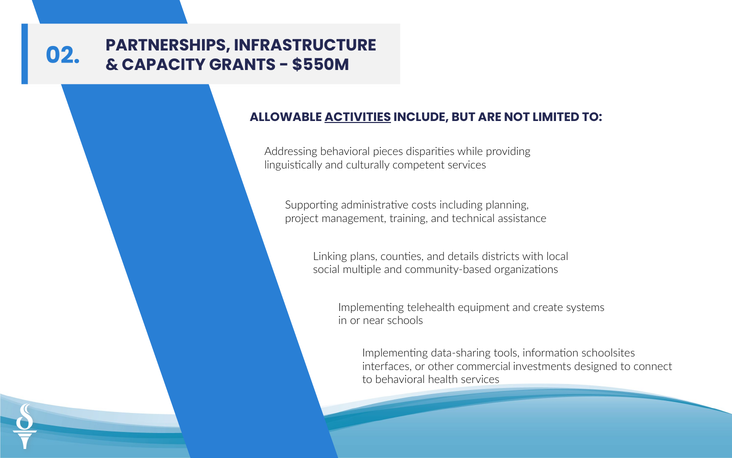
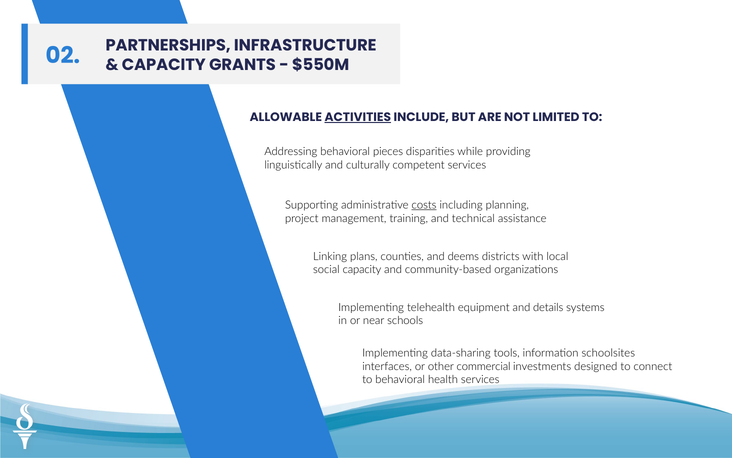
costs underline: none -> present
details: details -> deems
social multiple: multiple -> capacity
create: create -> details
